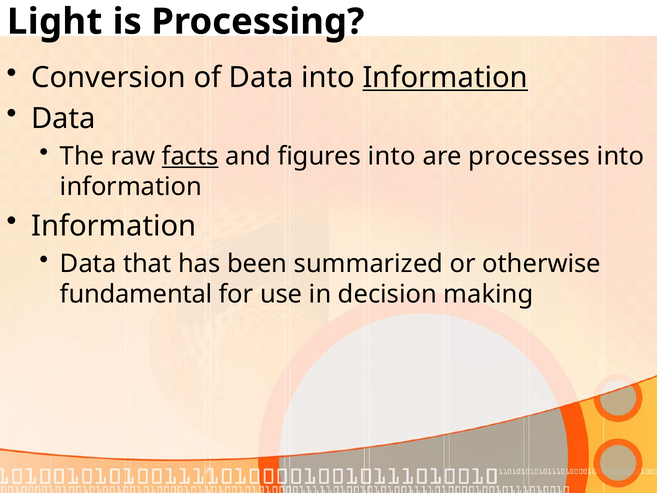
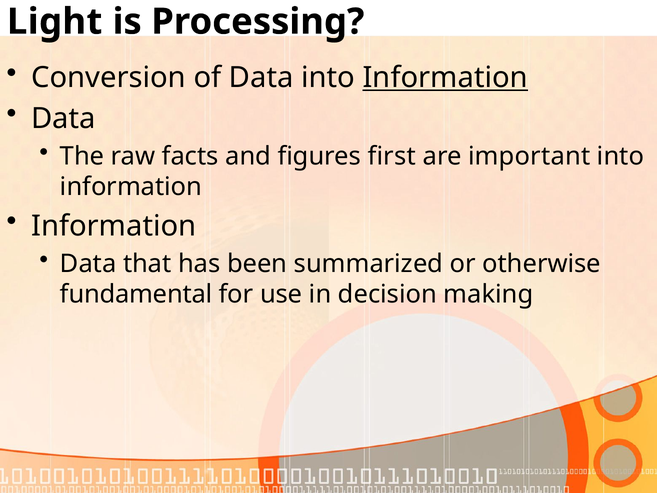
facts underline: present -> none
figures into: into -> first
processes: processes -> important
